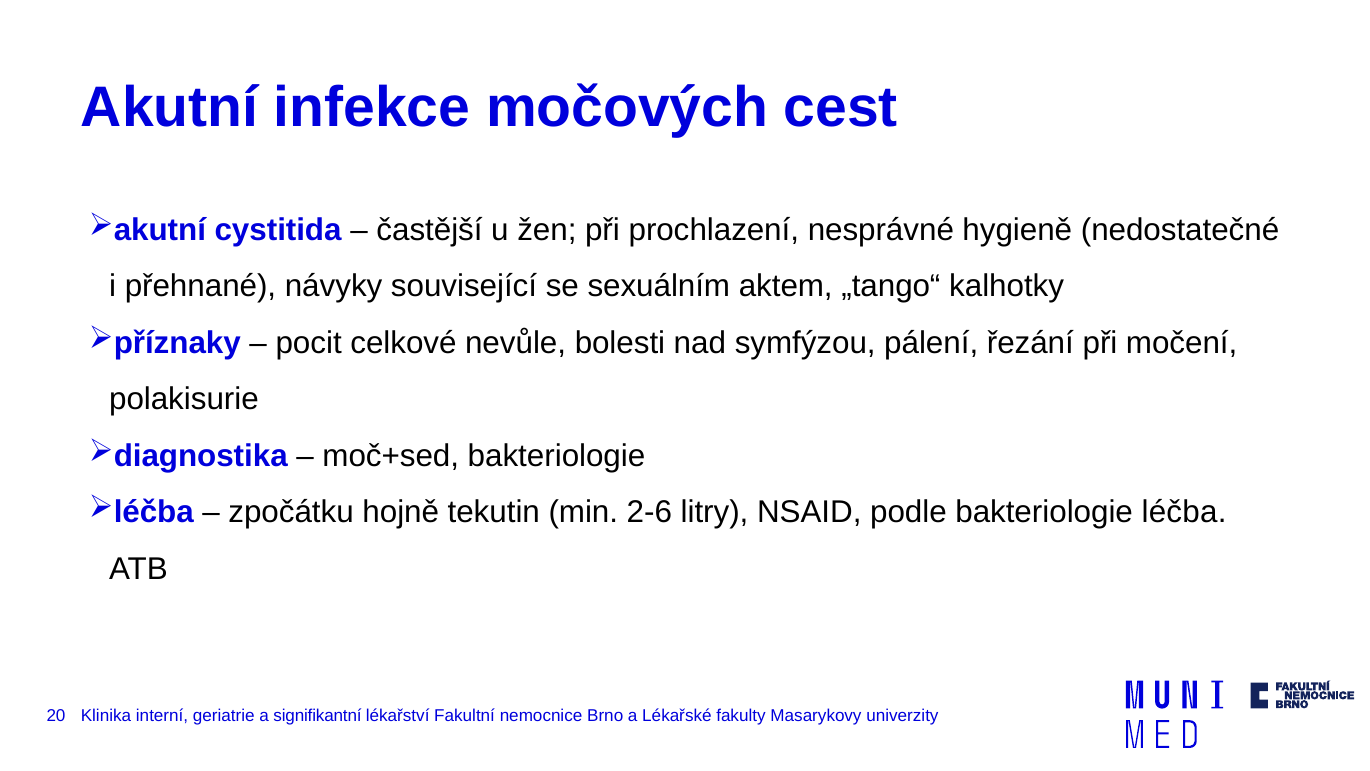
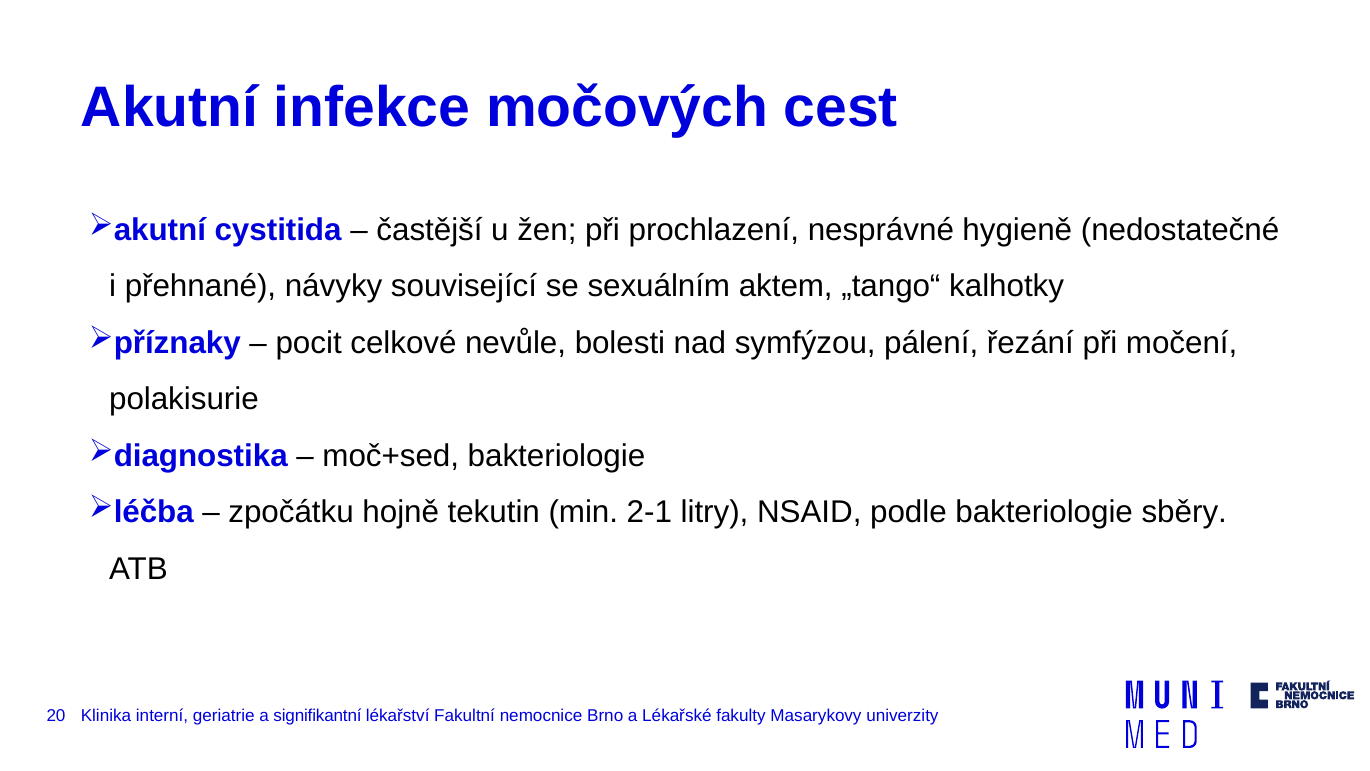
2-6: 2-6 -> 2-1
léčba: léčba -> sběry
